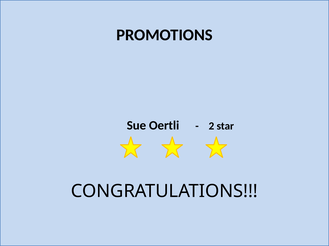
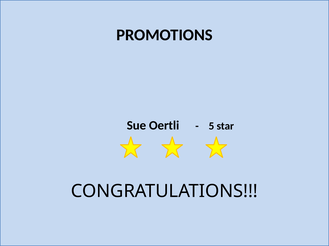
2: 2 -> 5
